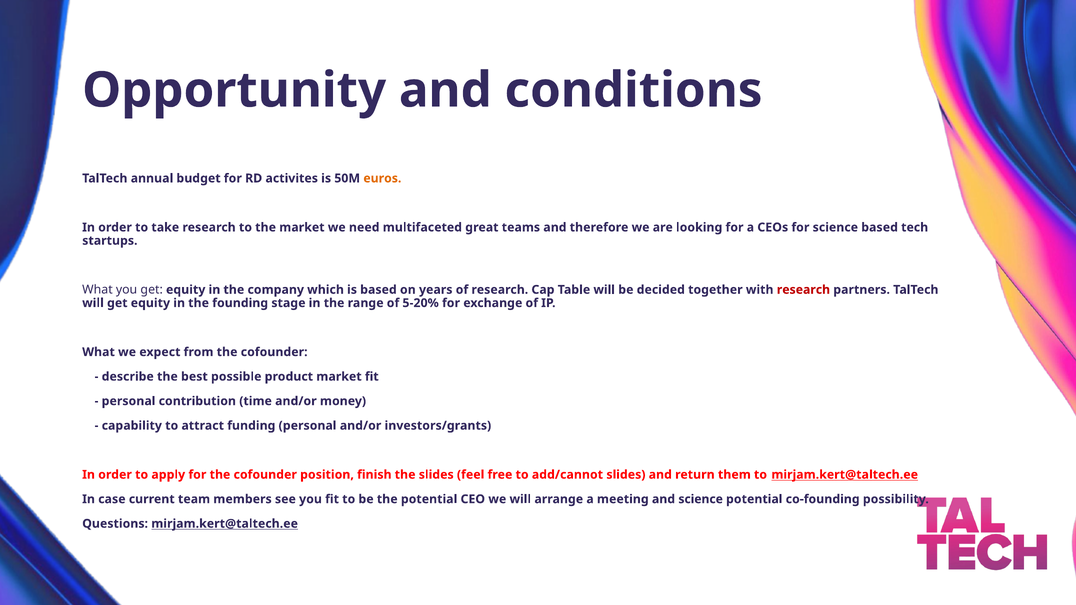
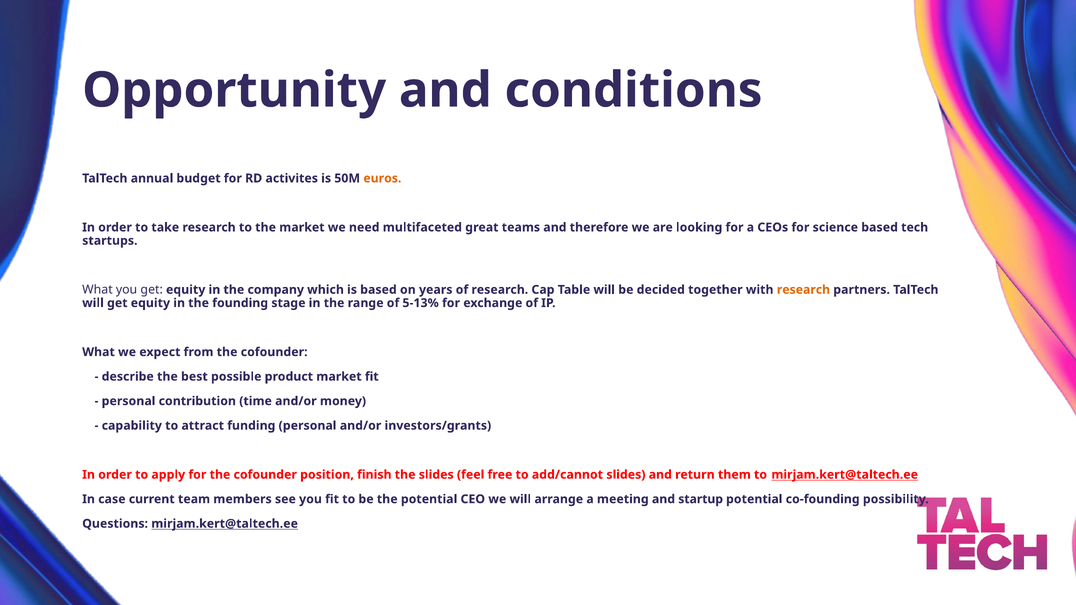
research at (803, 290) colour: red -> orange
5-20%: 5-20% -> 5-13%
and science: science -> startup
